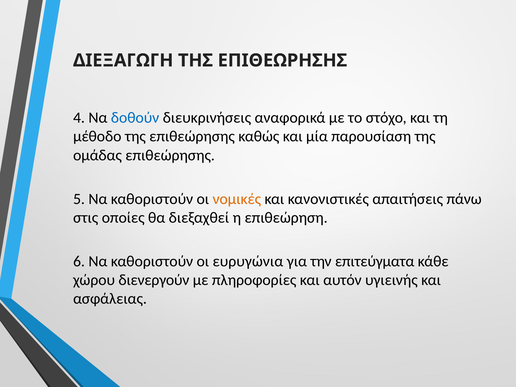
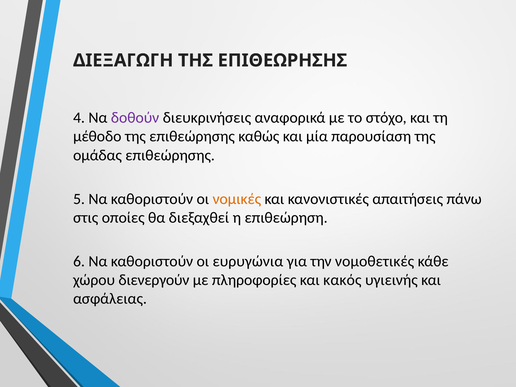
δοθούν colour: blue -> purple
επιτεύγματα: επιτεύγματα -> νομοθετικές
αυτόν: αυτόν -> κακός
